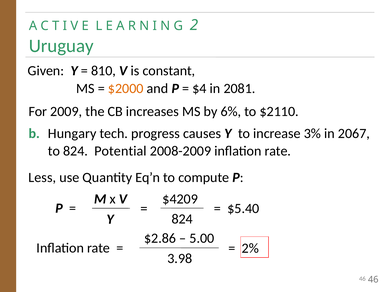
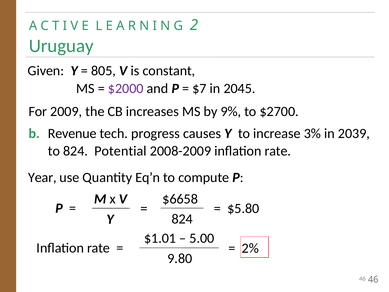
810: 810 -> 805
$2000 colour: orange -> purple
$4: $4 -> $7
2081: 2081 -> 2045
6%: 6% -> 9%
$2110: $2110 -> $2700
Hungary: Hungary -> Revenue
2067: 2067 -> 2039
Less: Less -> Year
$4209: $4209 -> $6658
$5.40: $5.40 -> $5.80
$2.86: $2.86 -> $1.01
3.98: 3.98 -> 9.80
